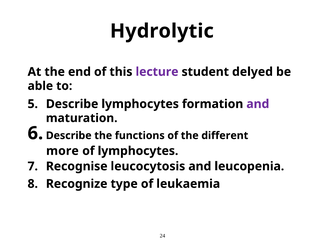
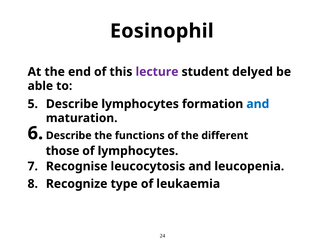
Hydrolytic: Hydrolytic -> Eosinophil
and at (258, 104) colour: purple -> blue
more: more -> those
